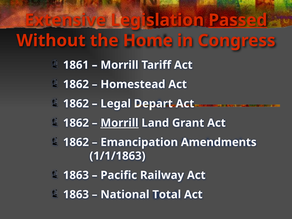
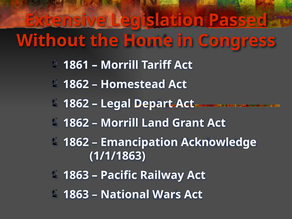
Morrill at (119, 123) underline: present -> none
Amendments: Amendments -> Acknowledge
Total: Total -> Wars
